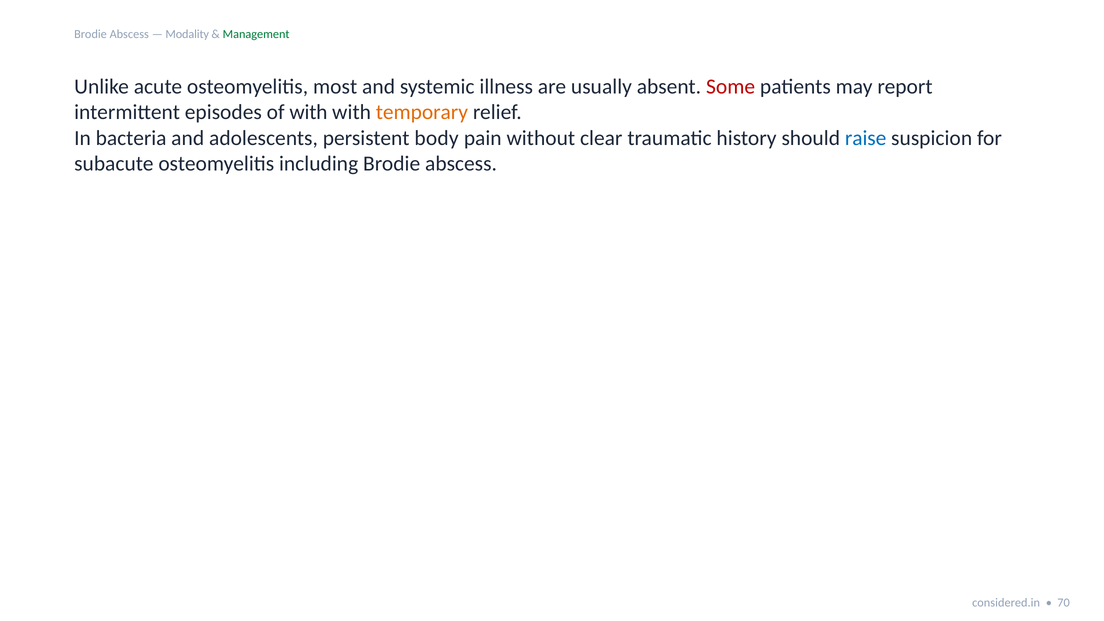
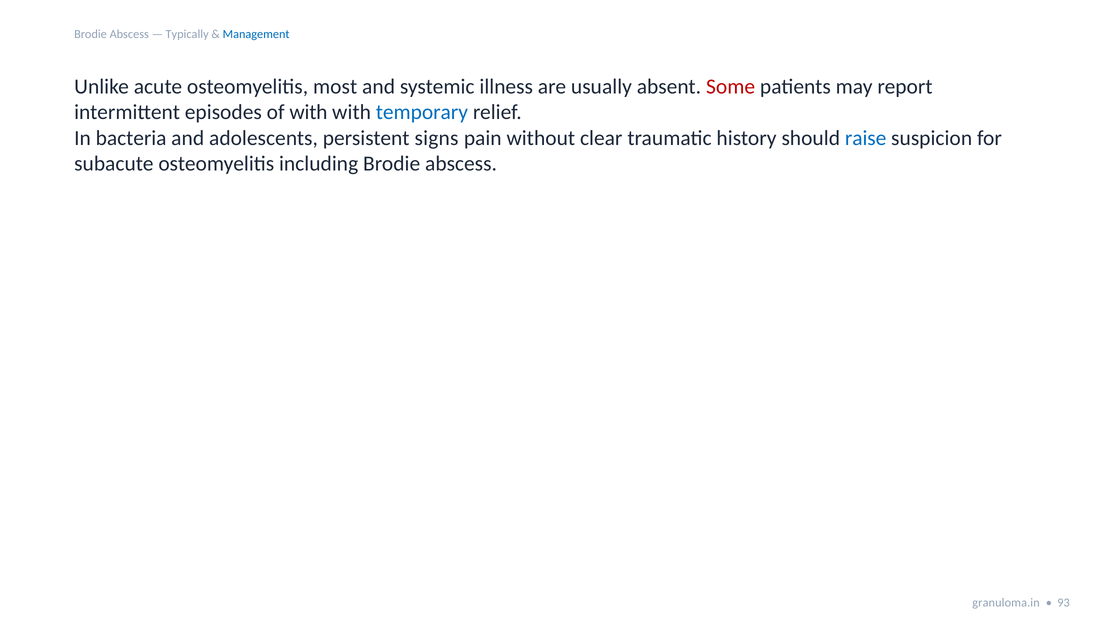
Modality: Modality -> Typically
Management colour: green -> blue
temporary colour: orange -> blue
body: body -> signs
considered.in: considered.in -> granuloma.in
70: 70 -> 93
